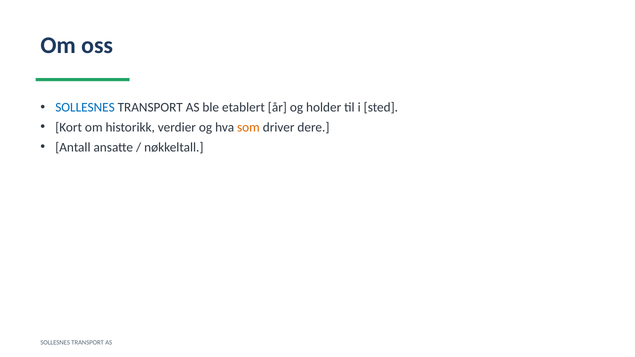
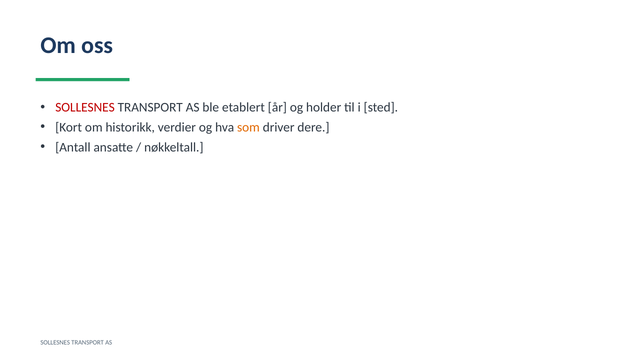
SOLLESNES at (85, 108) colour: blue -> red
